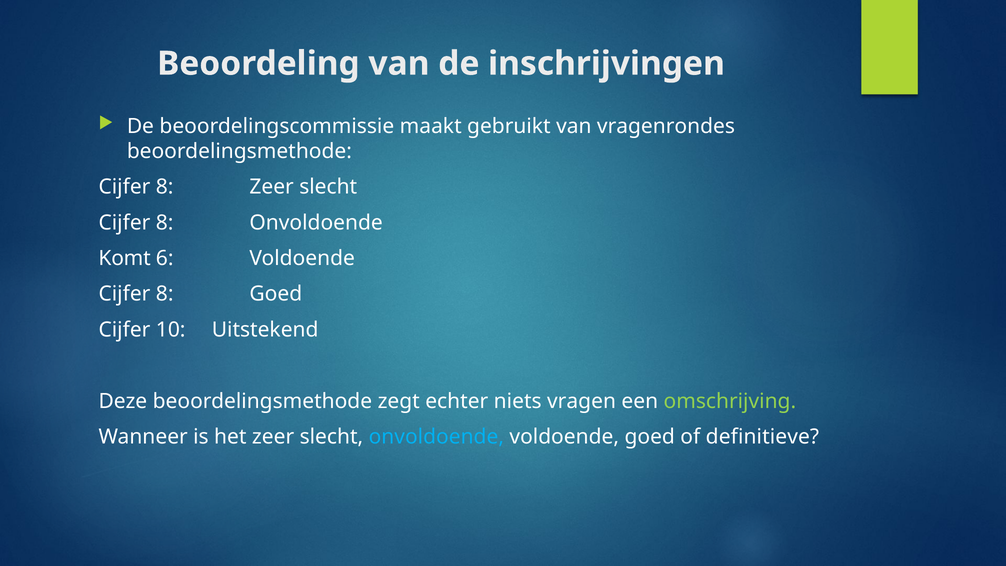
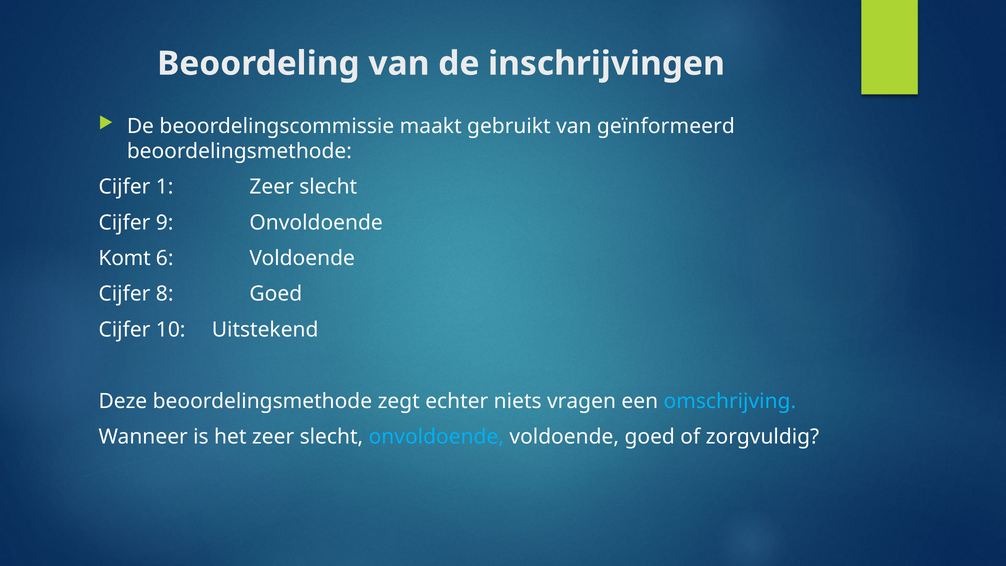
vragenrondes: vragenrondes -> geïnformeerd
8 at (165, 187): 8 -> 1
8 at (165, 223): 8 -> 9
omschrijving colour: light green -> light blue
definitieve: definitieve -> zorgvuldig
